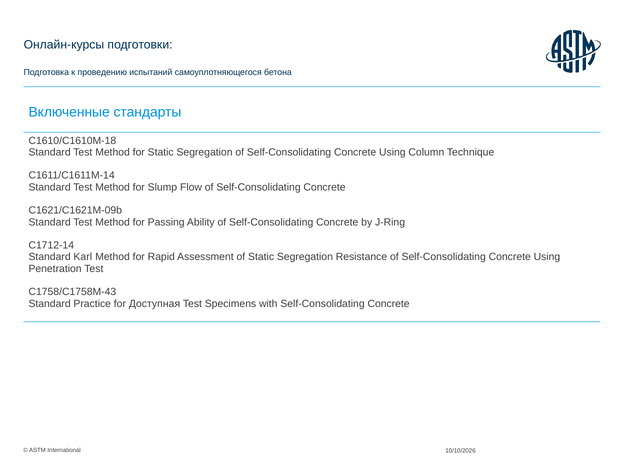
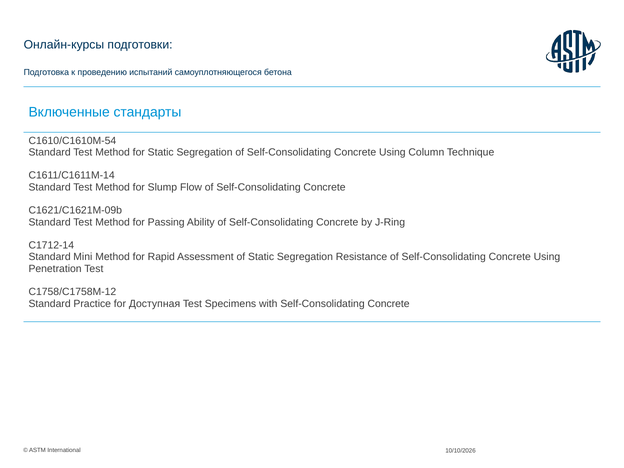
C1610/C1610M-18: C1610/C1610M-18 -> C1610/C1610M-54
Karl: Karl -> Mini
C1758/C1758M-43: C1758/C1758M-43 -> C1758/C1758M-12
